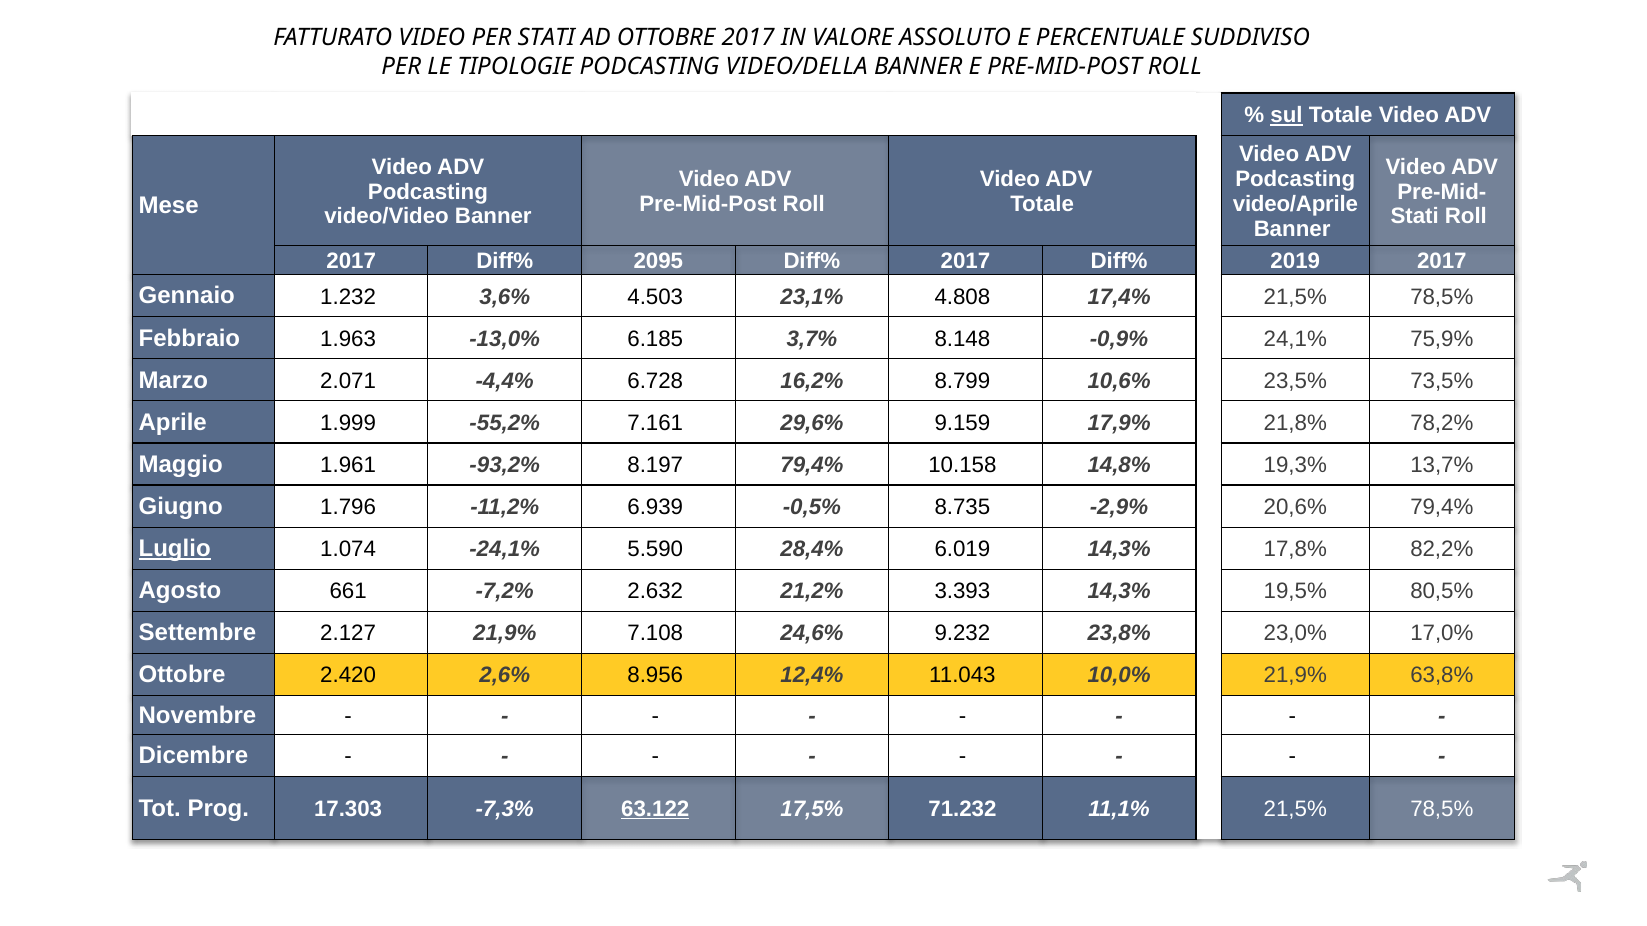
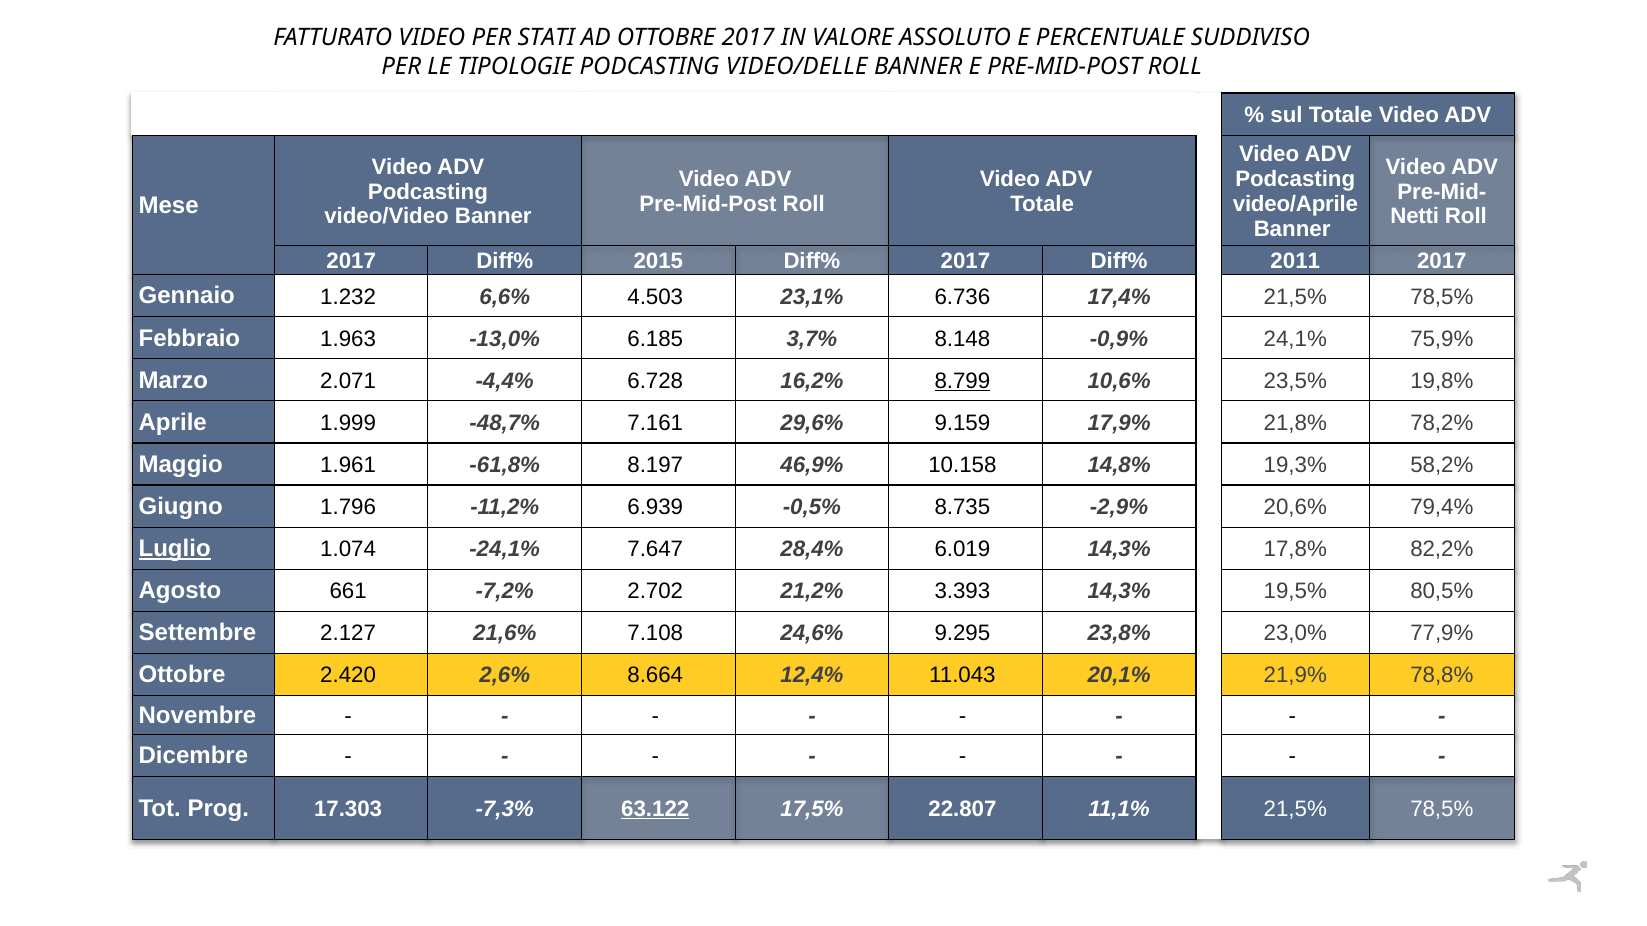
VIDEO/DELLA: VIDEO/DELLA -> VIDEO/DELLE
sul underline: present -> none
Stati at (1415, 217): Stati -> Netti
2095: 2095 -> 2015
2019: 2019 -> 2011
3,6%: 3,6% -> 6,6%
4.808: 4.808 -> 6.736
8.799 underline: none -> present
73,5%: 73,5% -> 19,8%
-55,2%: -55,2% -> -48,7%
-93,2%: -93,2% -> -61,8%
8.197 79,4%: 79,4% -> 46,9%
13,7%: 13,7% -> 58,2%
5.590: 5.590 -> 7.647
2.632: 2.632 -> 2.702
2.127 21,9%: 21,9% -> 21,6%
9.232: 9.232 -> 9.295
17,0%: 17,0% -> 77,9%
8.956: 8.956 -> 8.664
10,0%: 10,0% -> 20,1%
63,8%: 63,8% -> 78,8%
71.232: 71.232 -> 22.807
